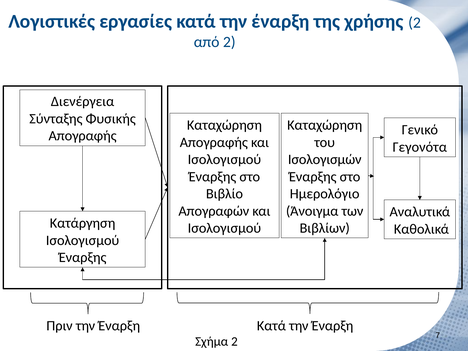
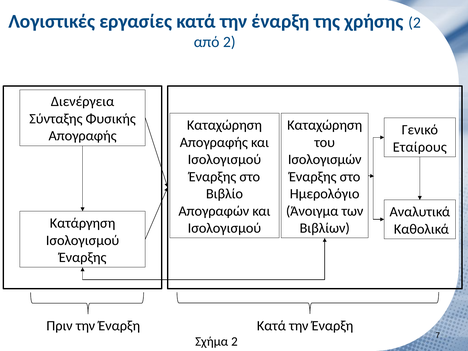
Γεγονότα: Γεγονότα -> Εταίρους
